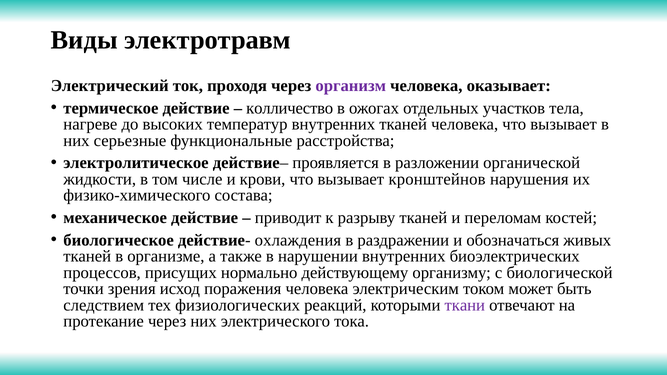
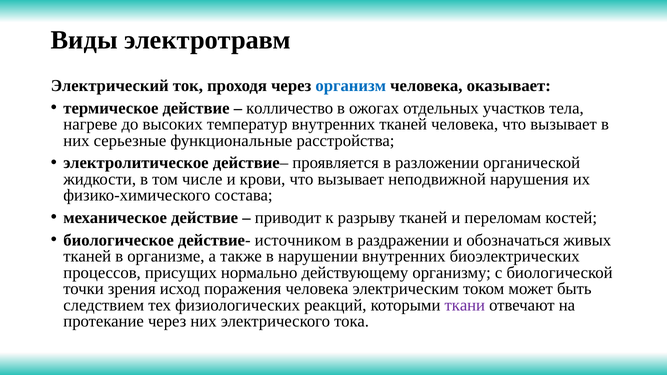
организм colour: purple -> blue
кронштейнов: кронштейнов -> неподвижной
охлаждения: охлаждения -> источником
